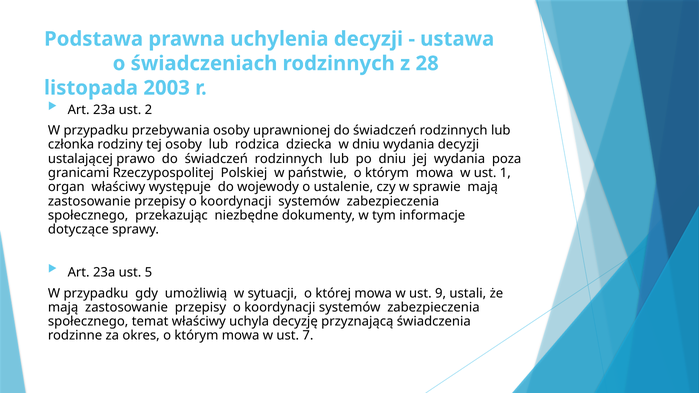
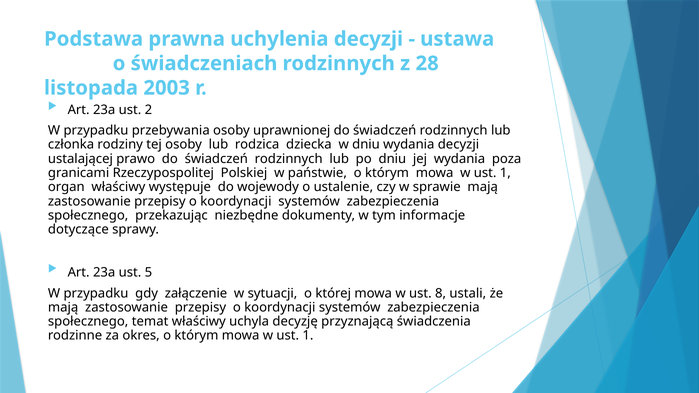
umożliwią: umożliwią -> załączenie
9: 9 -> 8
7 at (308, 336): 7 -> 1
